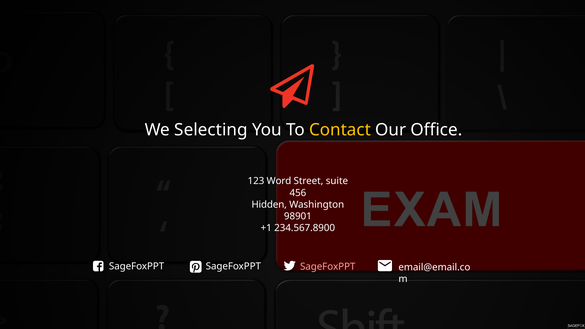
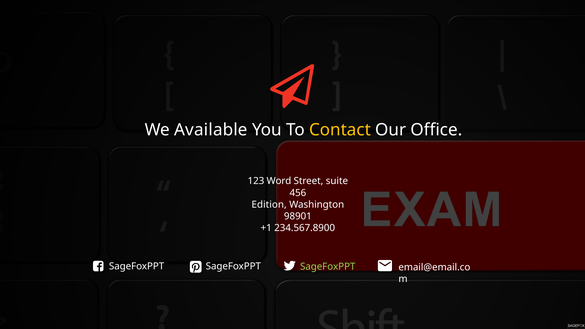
Selecting: Selecting -> Available
Hidden: Hidden -> Edition
SageFoxPPT at (328, 267) colour: pink -> light green
